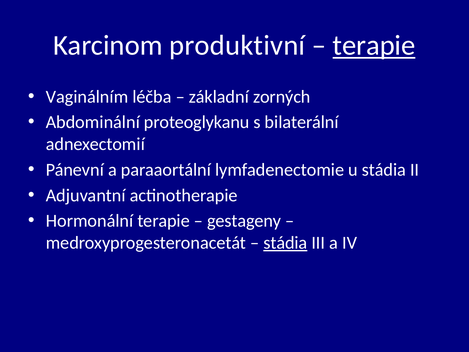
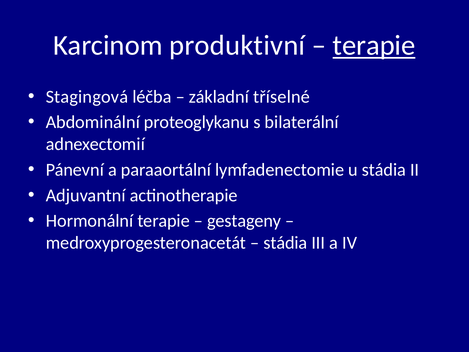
Vaginálním: Vaginálním -> Stagingová
zorných: zorných -> tříselné
stádia at (285, 243) underline: present -> none
